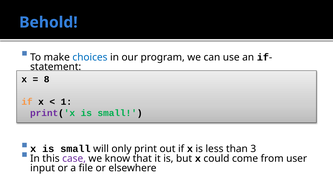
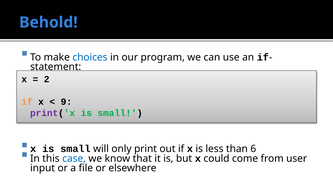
8: 8 -> 2
1: 1 -> 9
3: 3 -> 6
case colour: purple -> blue
